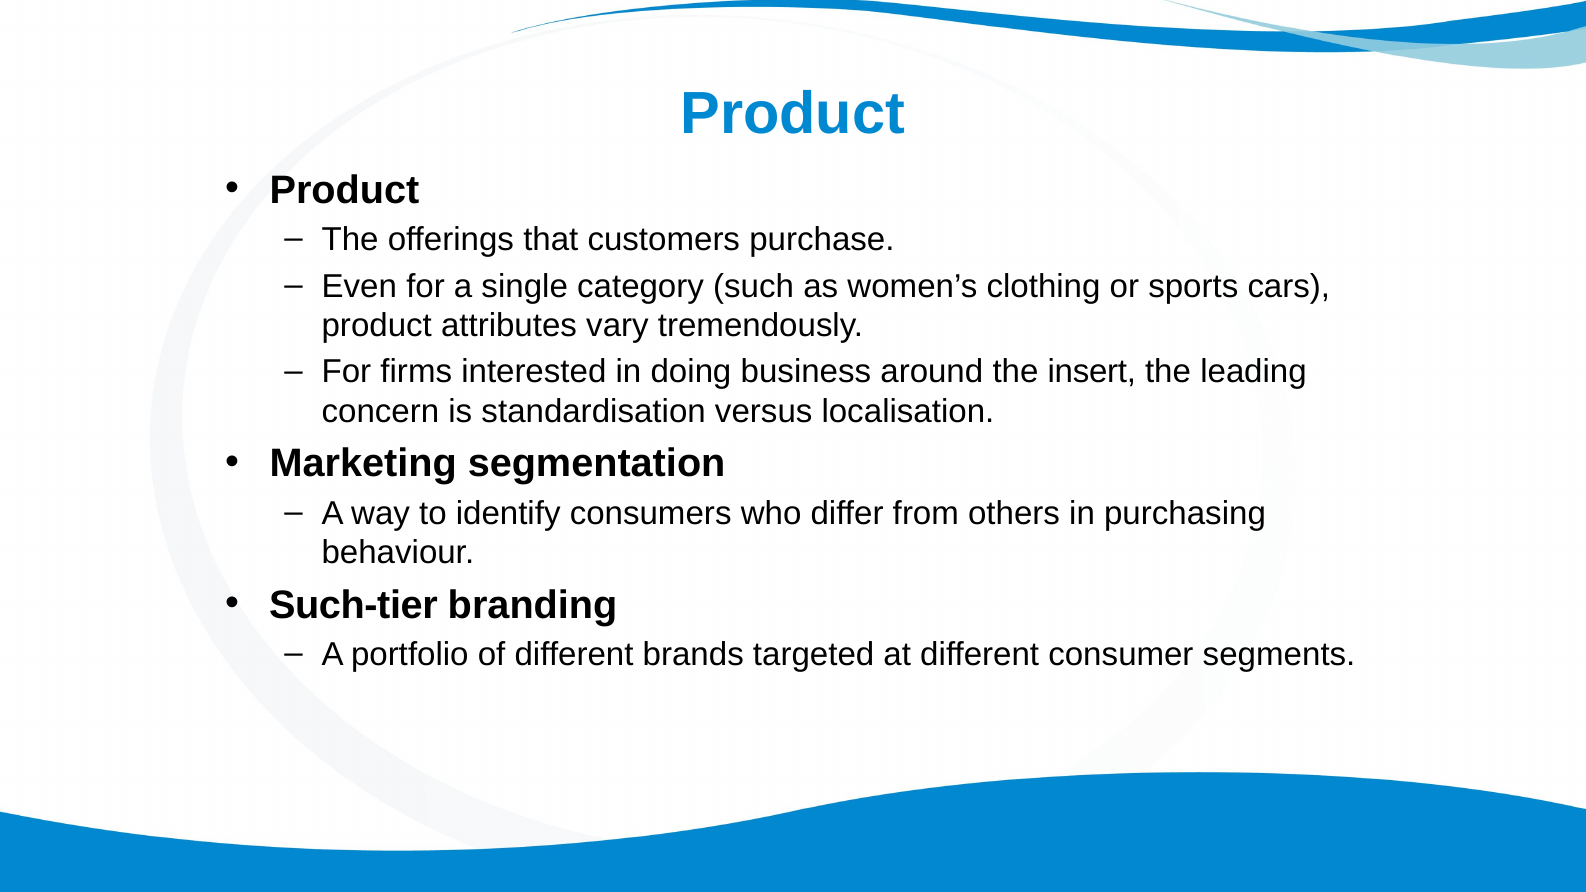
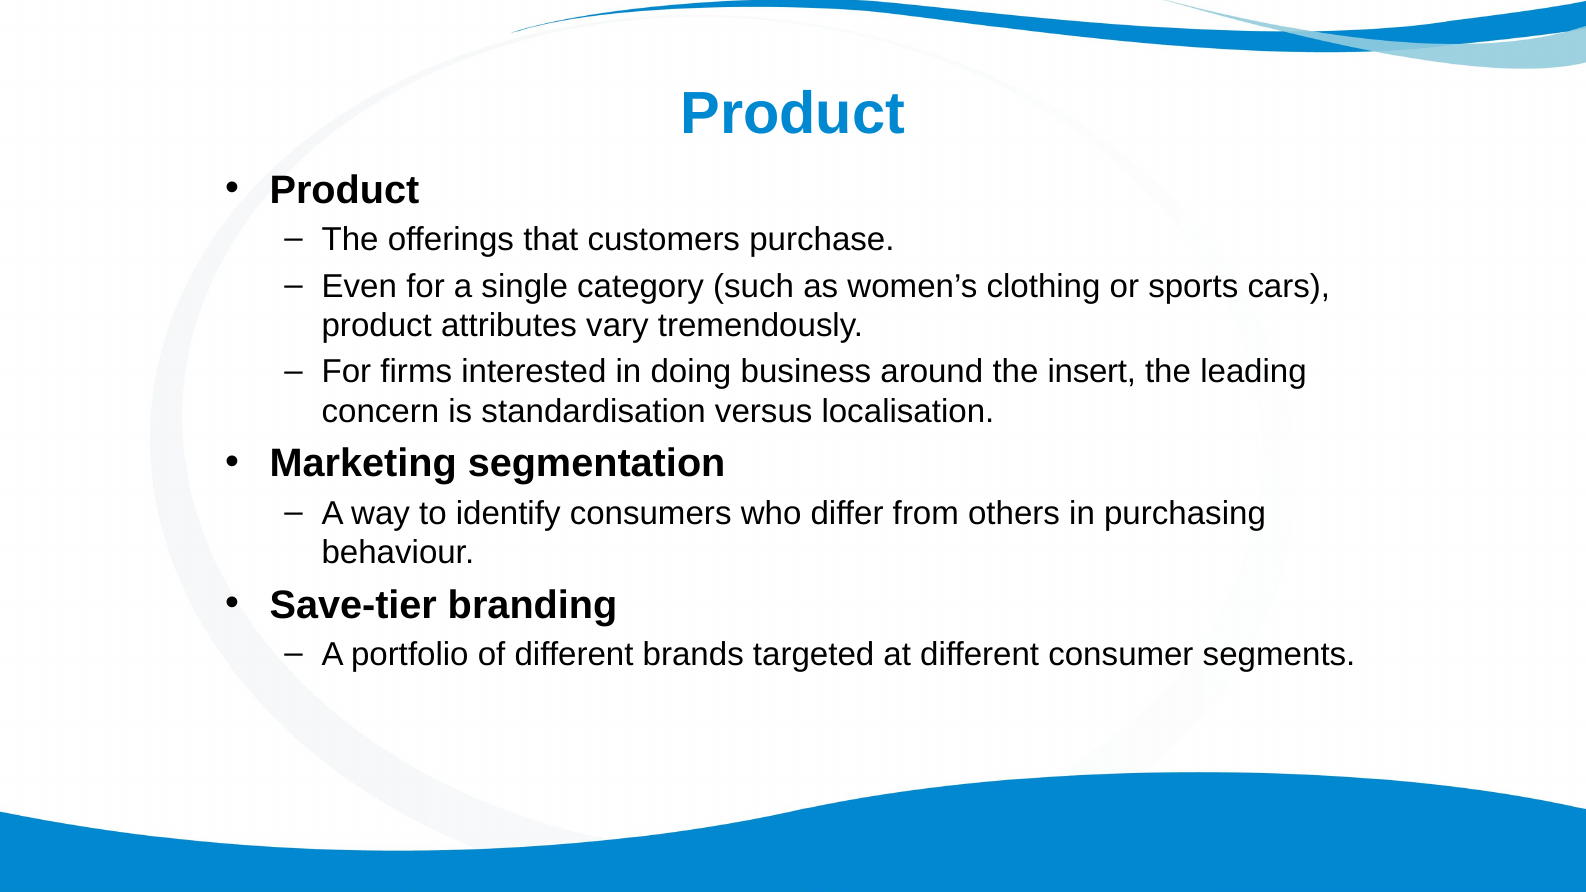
Such-tier: Such-tier -> Save-tier
